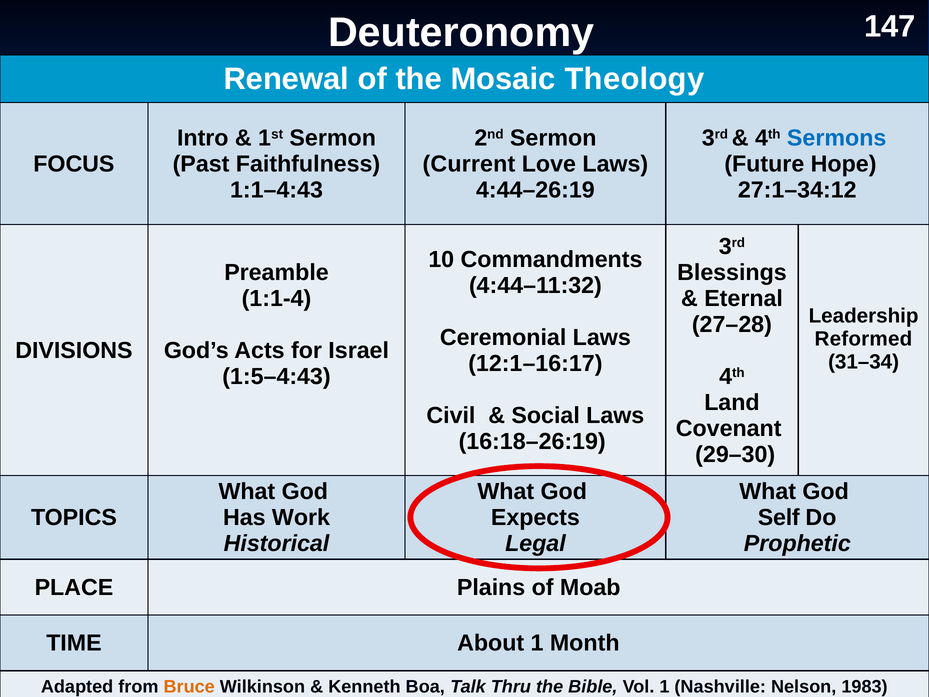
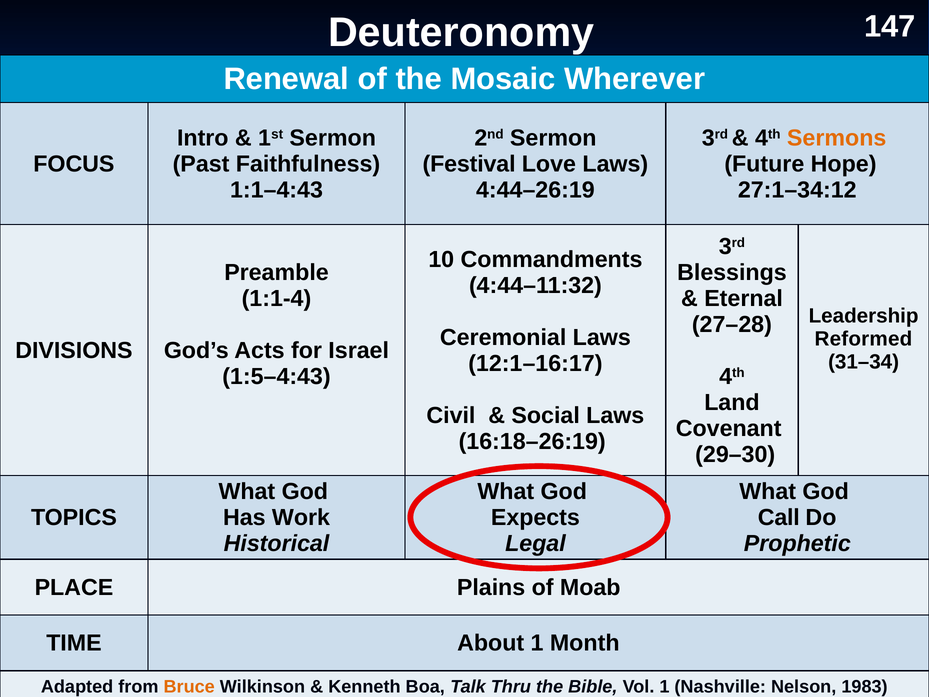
Theology: Theology -> Wherever
Sermons colour: blue -> orange
Current: Current -> Festival
Self: Self -> Call
